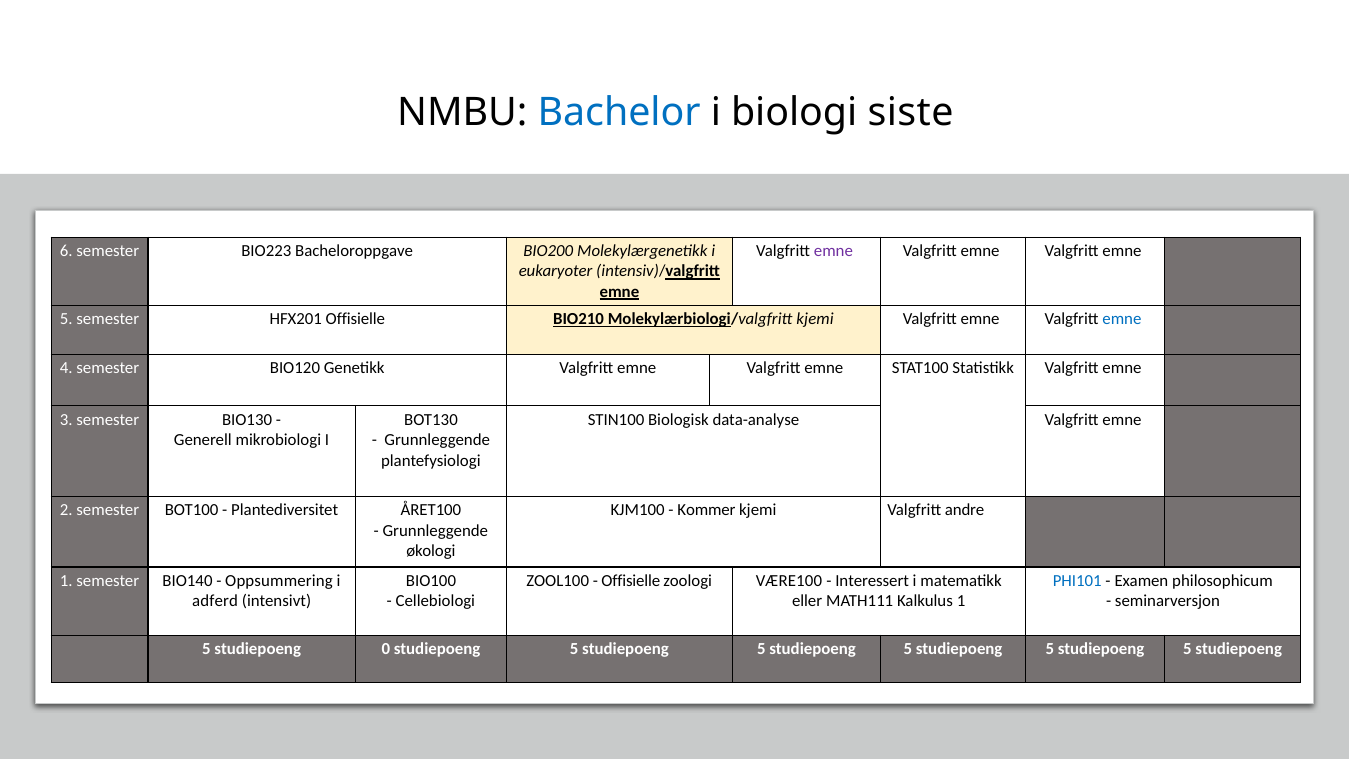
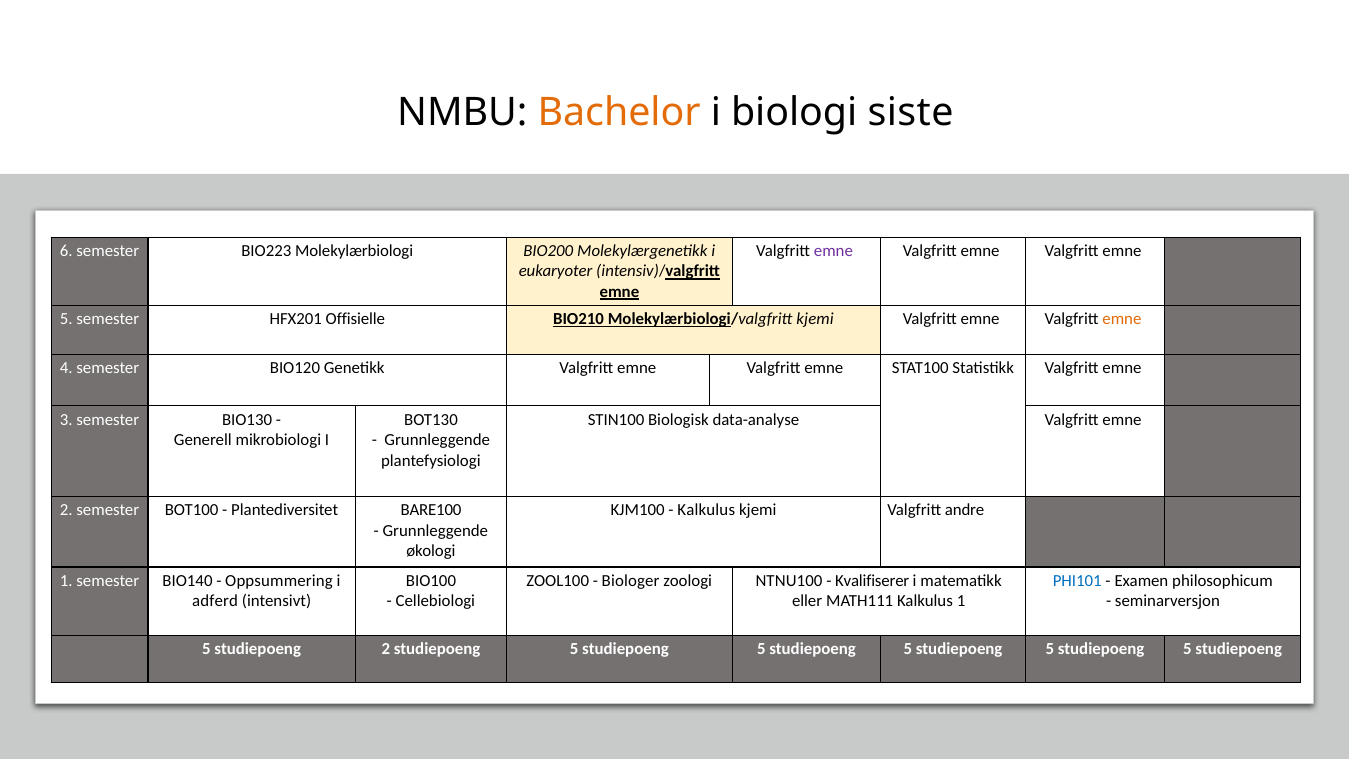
Bachelor colour: blue -> orange
Bacheloroppgave: Bacheloroppgave -> Molekylærbiologi
emne at (1122, 319) colour: blue -> orange
ÅRET100: ÅRET100 -> BARE100
Kommer at (706, 510): Kommer -> Kalkulus
Offisielle at (631, 580): Offisielle -> Biologer
VÆRE100: VÆRE100 -> NTNU100
Interessert: Interessert -> Kvalifiserer
0 at (386, 649): 0 -> 2
